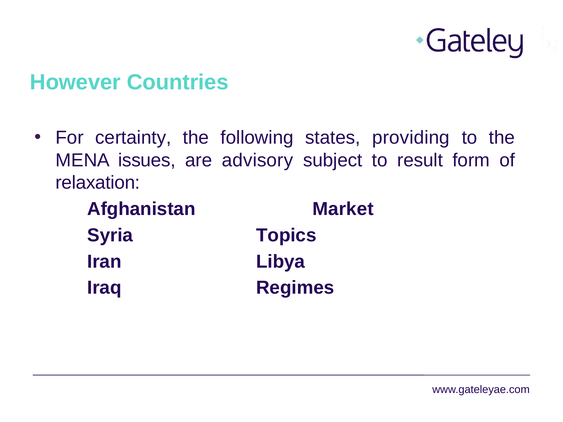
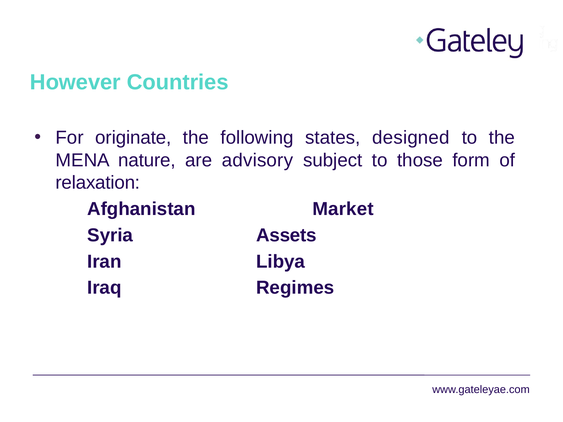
certainty: certainty -> originate
providing: providing -> designed
issues: issues -> nature
result: result -> those
Topics: Topics -> Assets
